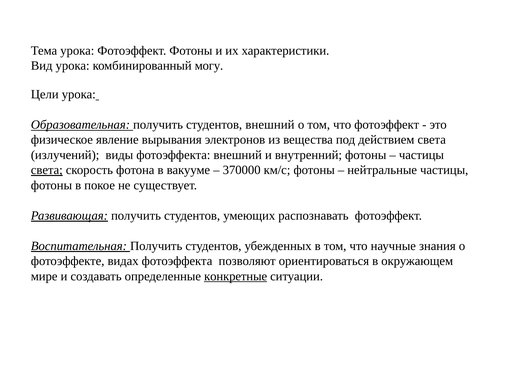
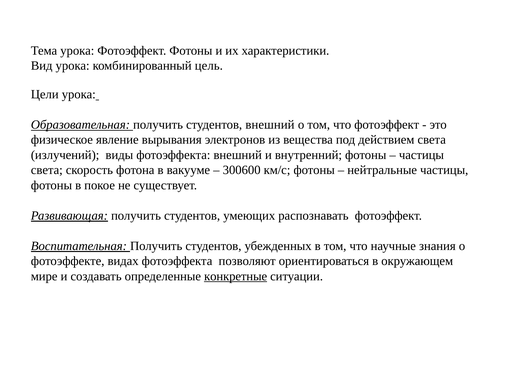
могу: могу -> цель
света at (47, 170) underline: present -> none
370000: 370000 -> 300600
